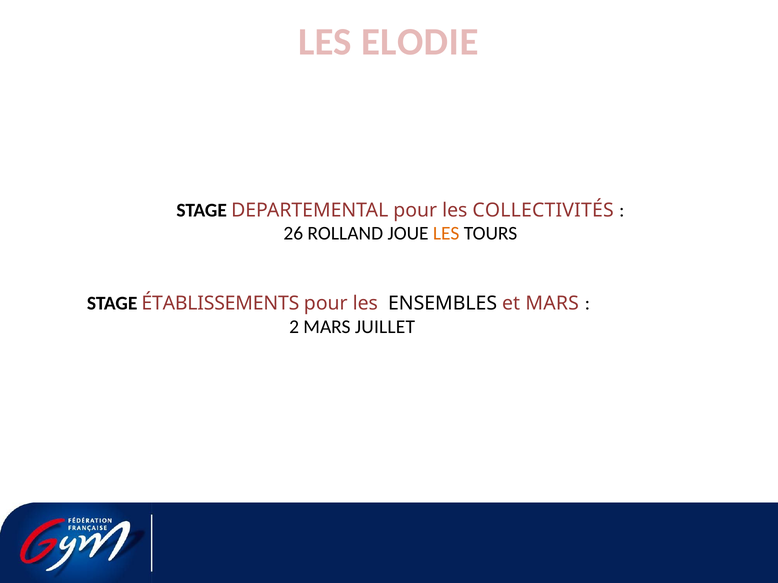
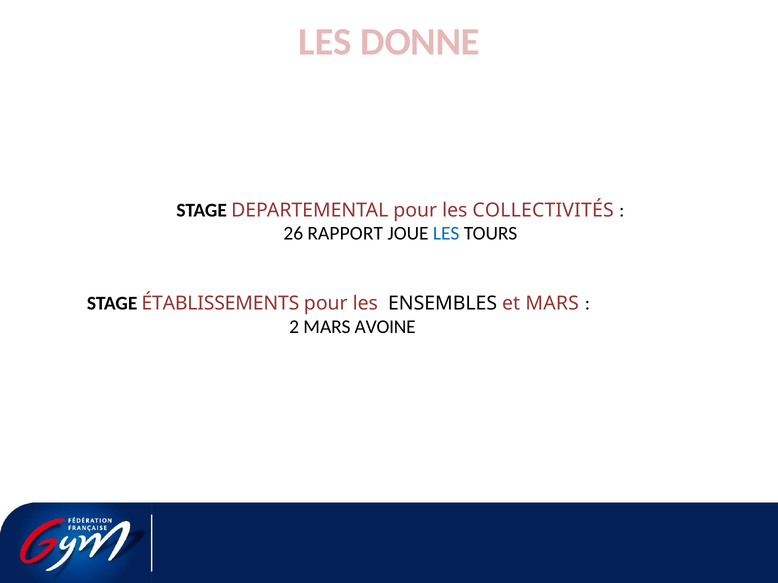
ELODIE: ELODIE -> DONNE
ROLLAND: ROLLAND -> RAPPORT
LES at (446, 234) colour: orange -> blue
JUILLET: JUILLET -> AVOINE
